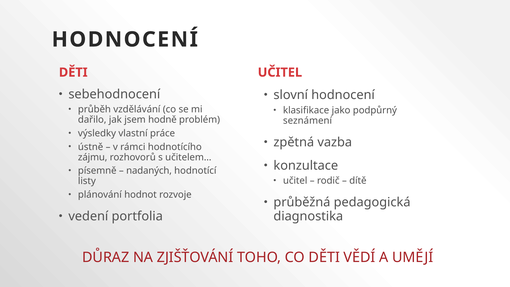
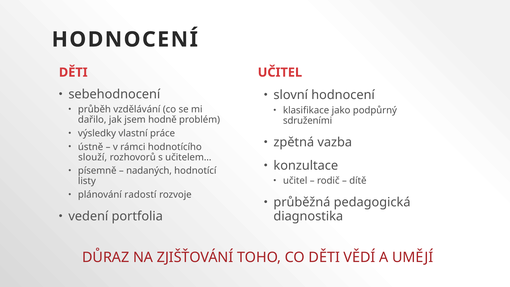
seznámení: seznámení -> sdruženími
zájmu: zájmu -> slouží
hodnot: hodnot -> radostí
